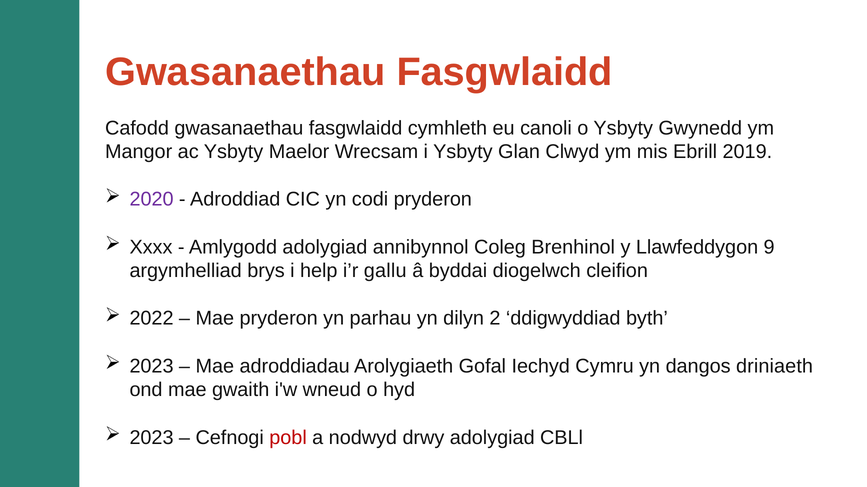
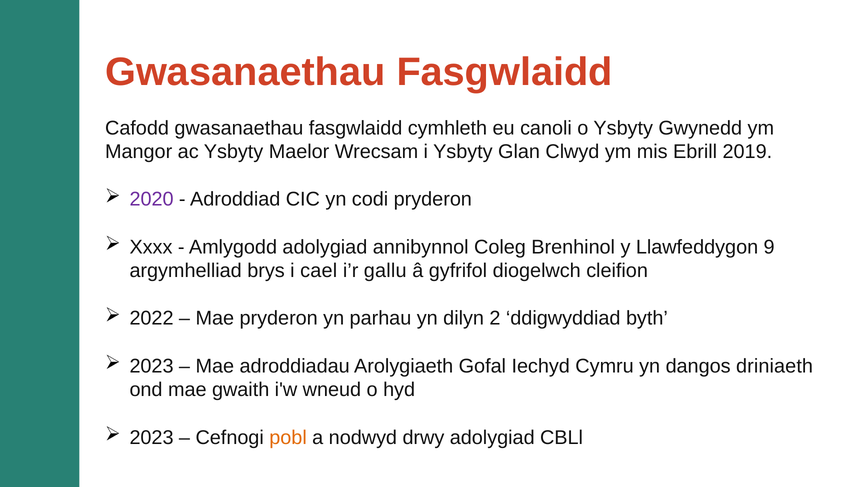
help: help -> cael
byddai: byddai -> gyfrifol
pobl colour: red -> orange
